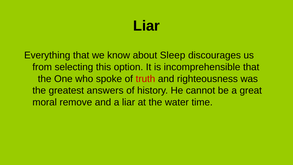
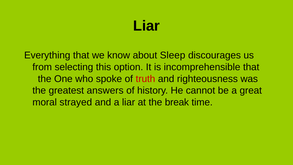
remove: remove -> strayed
water: water -> break
